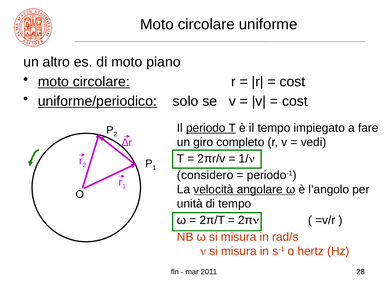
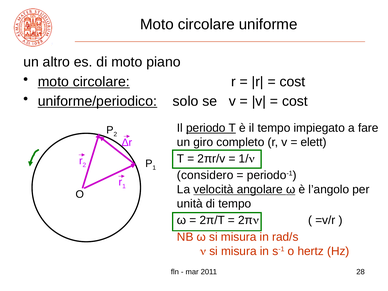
vedi: vedi -> elett
